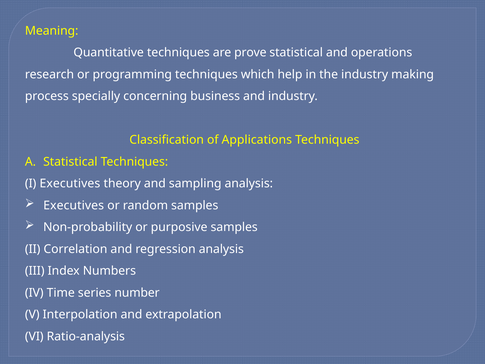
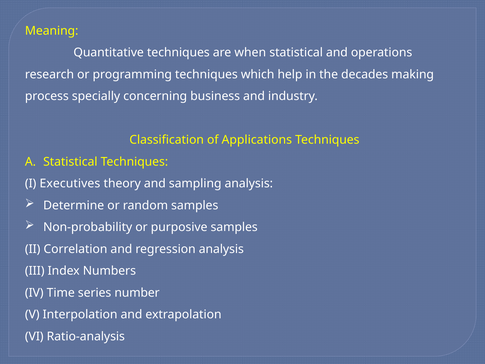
prove: prove -> when
the industry: industry -> decades
Executives at (74, 205): Executives -> Determine
